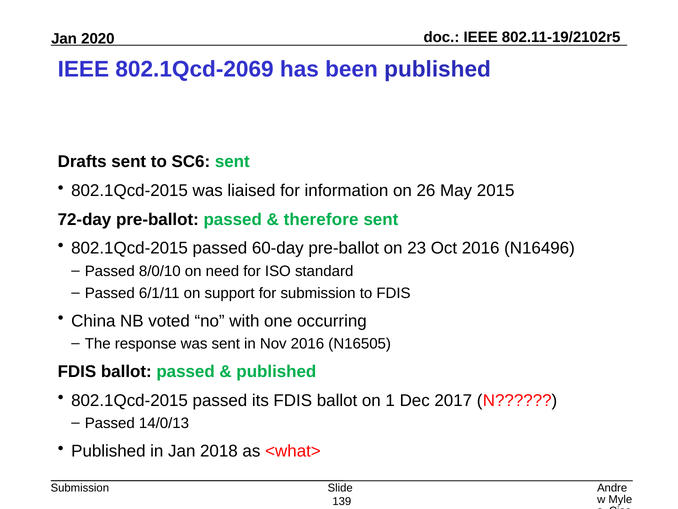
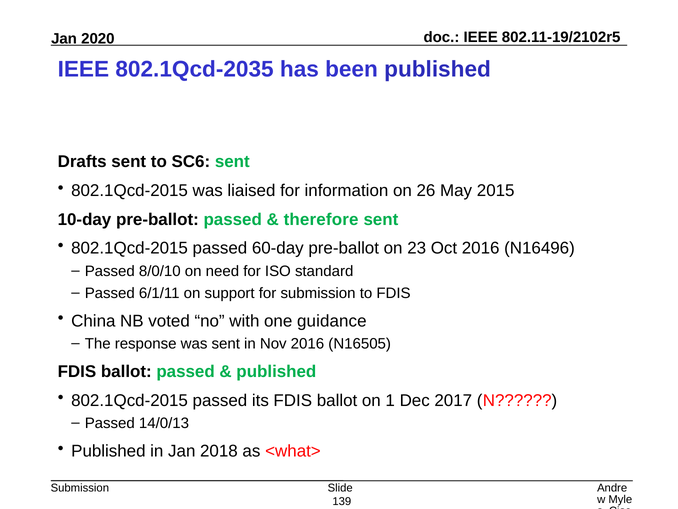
802.1Qcd-2069: 802.1Qcd-2069 -> 802.1Qcd-2035
72-day: 72-day -> 10-day
occurring: occurring -> guidance
